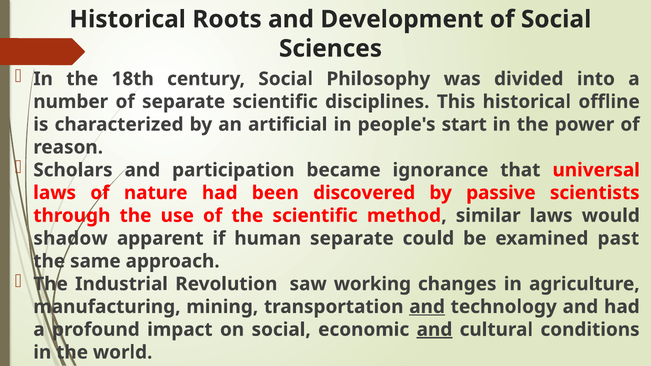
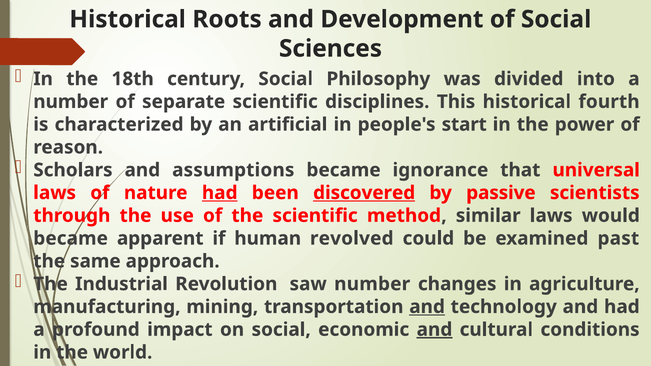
offline: offline -> fourth
participation: participation -> assumptions
had at (220, 193) underline: none -> present
discovered underline: none -> present
shadow at (71, 239): shadow -> became
human separate: separate -> revolved
saw working: working -> number
